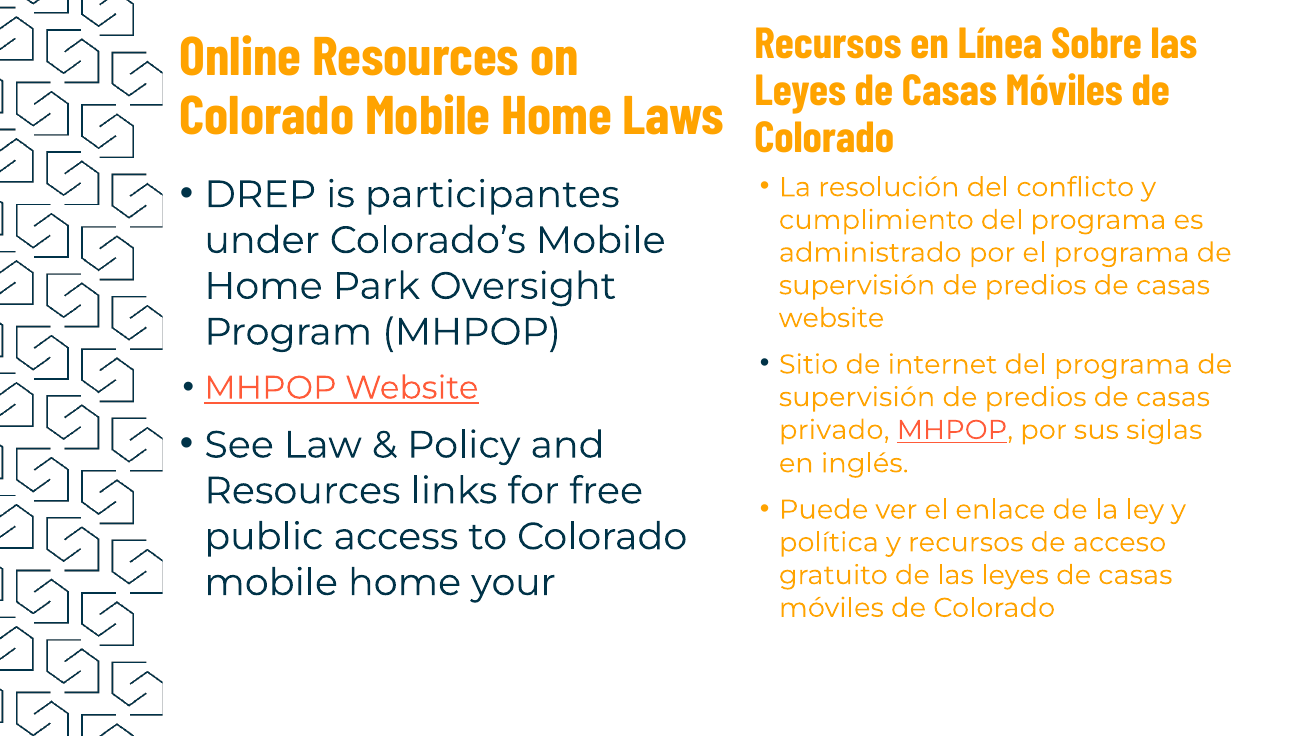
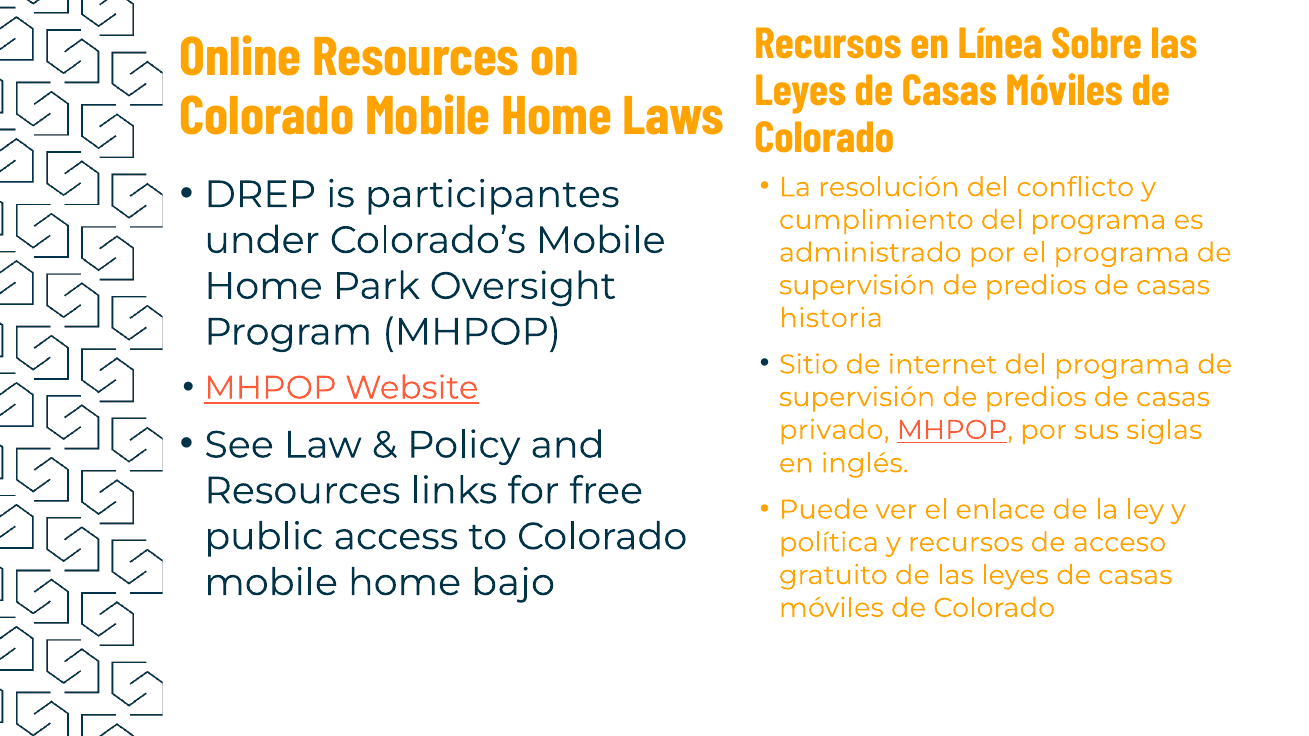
website at (832, 318): website -> historia
your: your -> bajo
